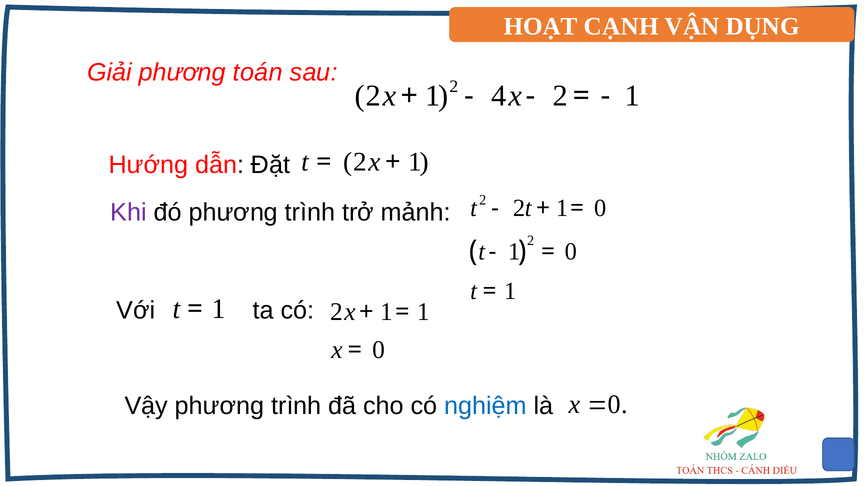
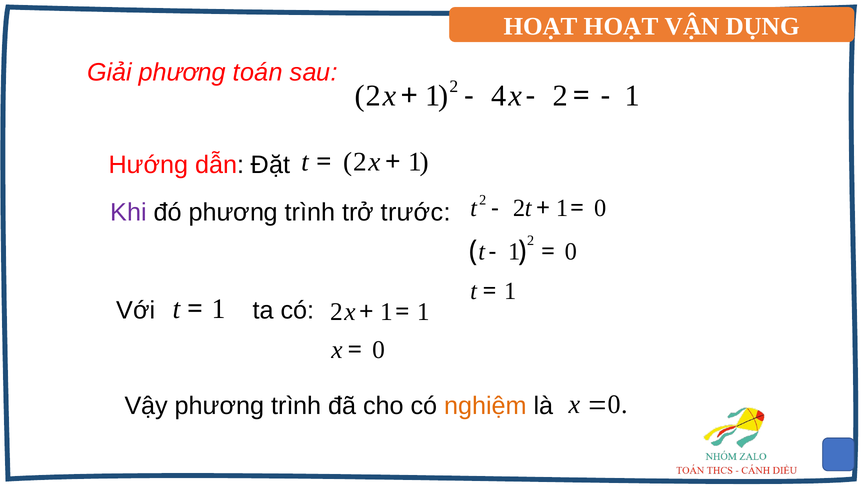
HOẠT CẠNH: CẠNH -> HOẠT
mảnh: mảnh -> trước
nghiệm colour: blue -> orange
